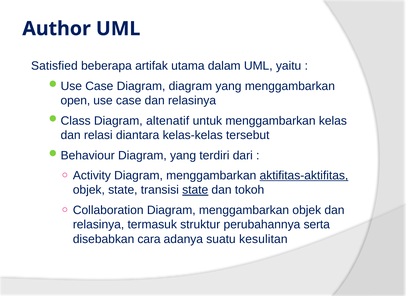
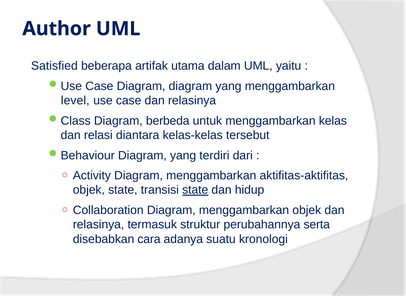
open: open -> level
altenatif: altenatif -> berbeda
aktifitas-aktifitas underline: present -> none
tokoh: tokoh -> hidup
kesulitan: kesulitan -> kronologi
